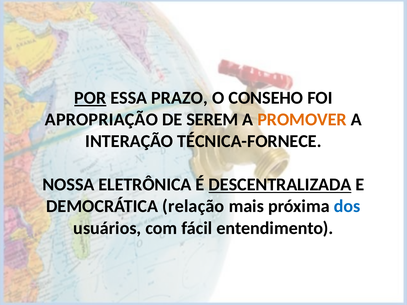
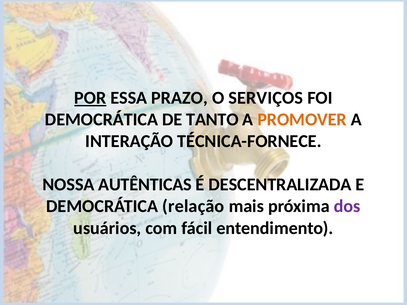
CONSEHO: CONSEHO -> SERVIÇOS
APROPRIAÇÃO at (101, 120): APROPRIAÇÃO -> DEMOCRÁTICA
SEREM: SEREM -> TANTO
ELETRÔNICA: ELETRÔNICA -> AUTÊNTICAS
DESCENTRALIZADA underline: present -> none
dos colour: blue -> purple
